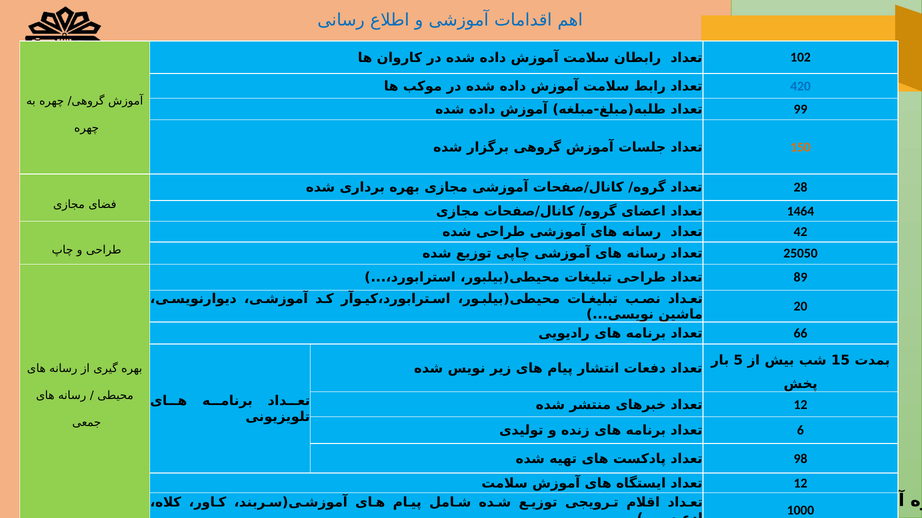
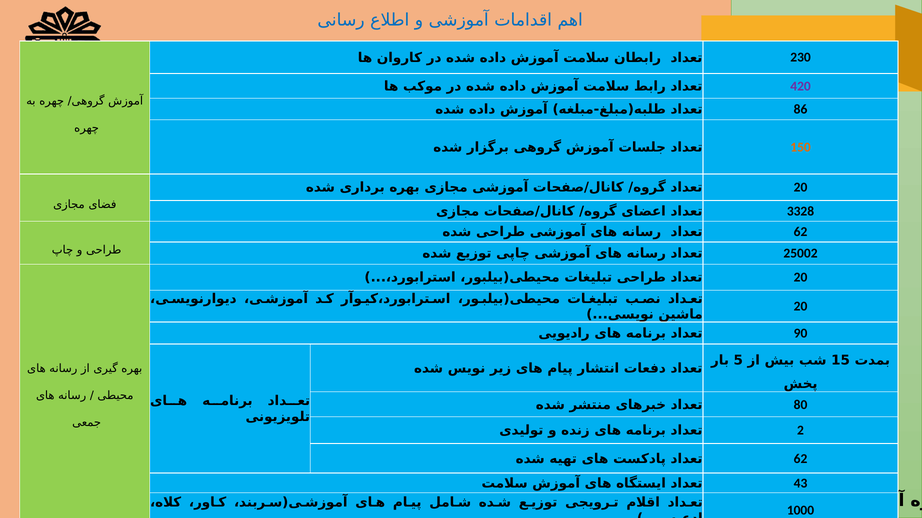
102: 102 -> 230
420 colour: blue -> purple
99: 99 -> 86
28 at (801, 188): 28 -> 20
1464: 1464 -> 3328
42 at (801, 232): 42 -> 62
25050: 25050 -> 25002
89 at (801, 278): 89 -> 20
66: 66 -> 90
12 at (801, 405): 12 -> 80
6: 6 -> 2
98 at (801, 459): 98 -> 62
12 at (801, 484): 12 -> 43
